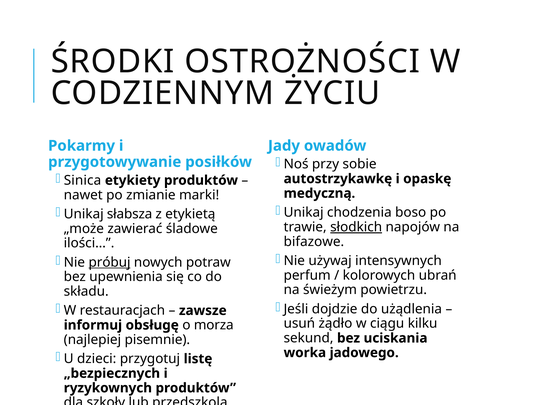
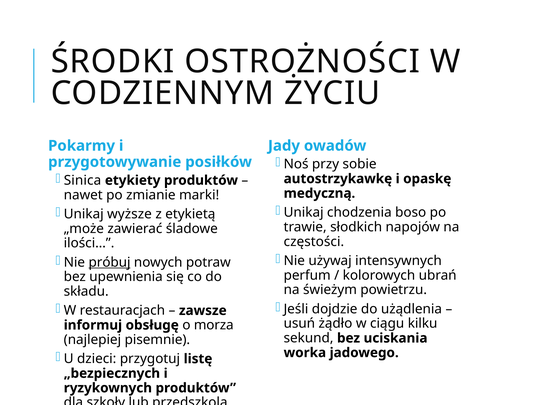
słabsza: słabsza -> wyższe
słodkich underline: present -> none
bifazowe: bifazowe -> częstości
